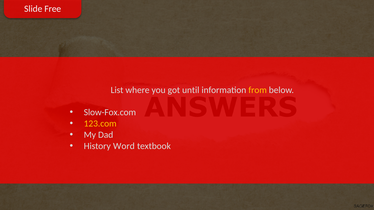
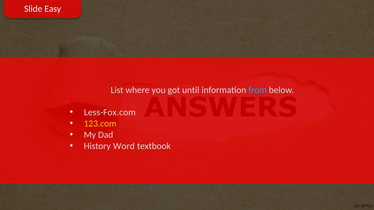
Free: Free -> Easy
from colour: yellow -> light blue
Slow-Fox.com: Slow-Fox.com -> Less-Fox.com
